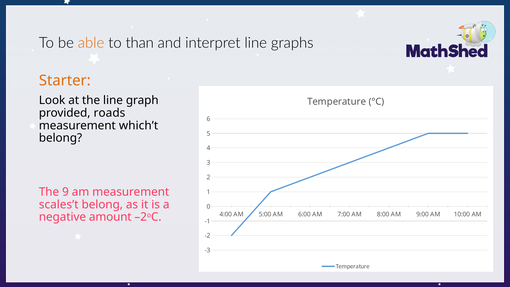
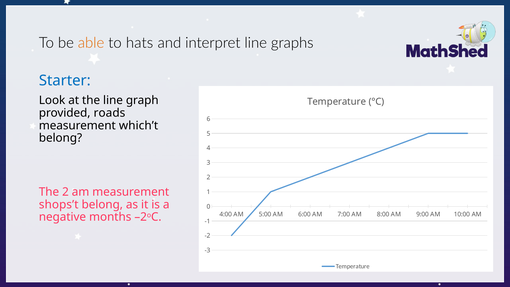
than: than -> hats
Starter colour: orange -> blue
The 9: 9 -> 2
scales’t: scales’t -> shops’t
amount: amount -> months
